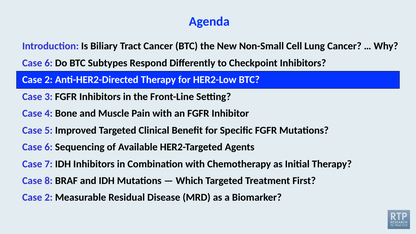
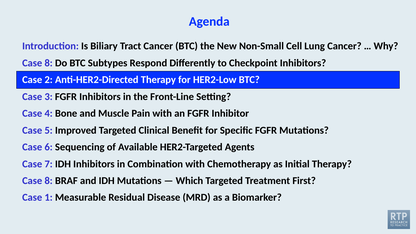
6 at (49, 63): 6 -> 8
2 at (49, 198): 2 -> 1
